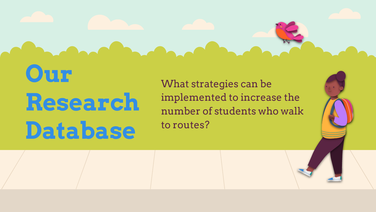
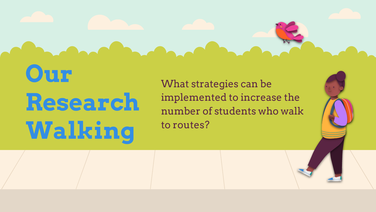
Database: Database -> Walking
